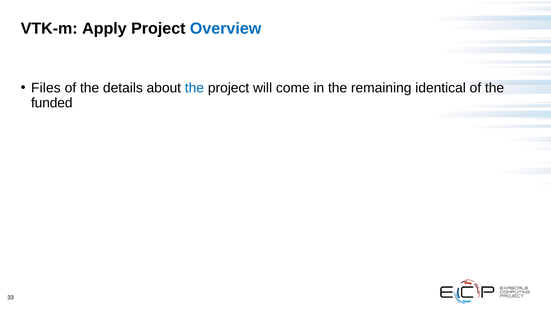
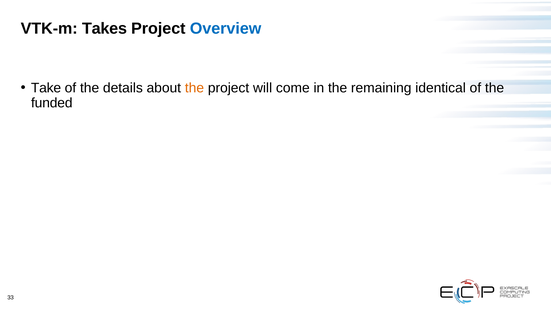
Apply: Apply -> Takes
Files: Files -> Take
the at (194, 88) colour: blue -> orange
